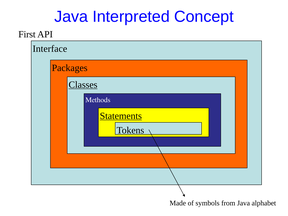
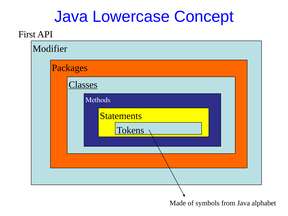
Interpreted: Interpreted -> Lowercase
Interface: Interface -> Modifier
Statements underline: present -> none
